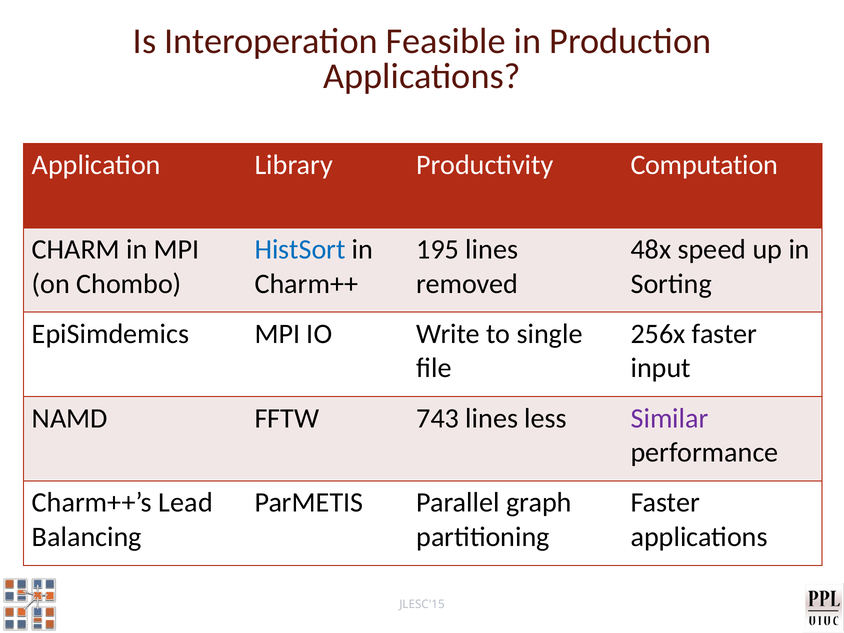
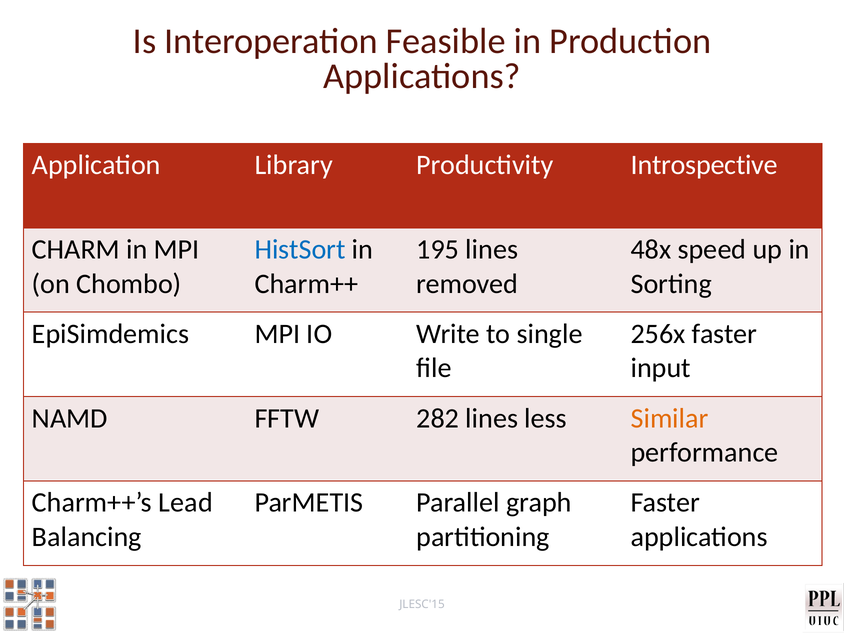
Computation: Computation -> Introspective
743: 743 -> 282
Similar colour: purple -> orange
